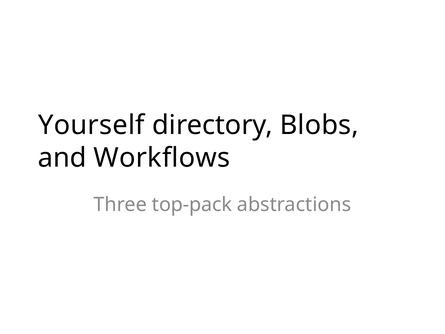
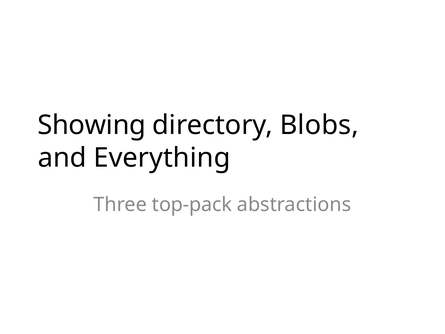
Yourself: Yourself -> Showing
Workflows: Workflows -> Everything
